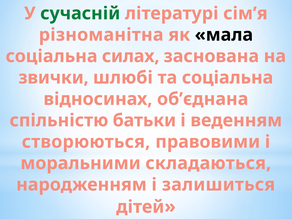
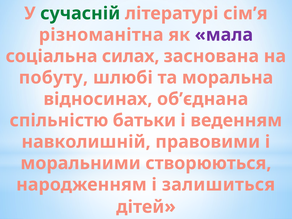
мала colour: black -> purple
звички: звички -> побуту
та соціальна: соціальна -> моральна
створюються: створюються -> навколишній
складаються: складаються -> створюються
